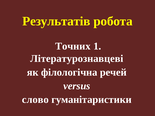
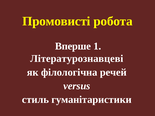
Результатів: Результатів -> Промовисті
Точних: Точних -> Вперше
слово: слово -> стиль
